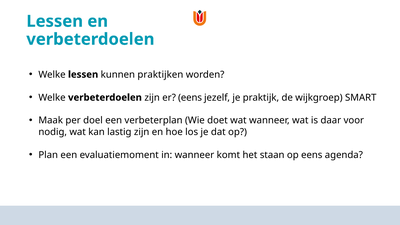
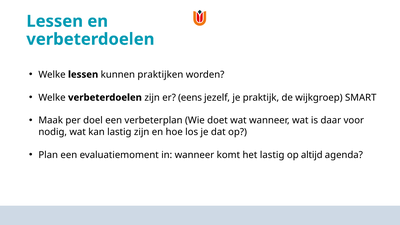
het staan: staan -> lastig
op eens: eens -> altijd
